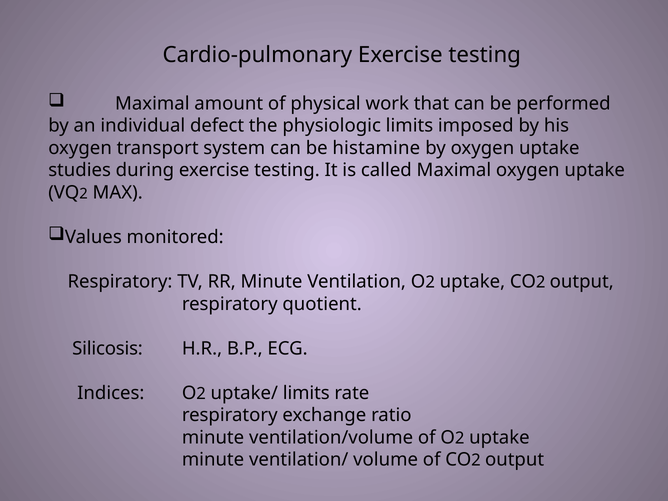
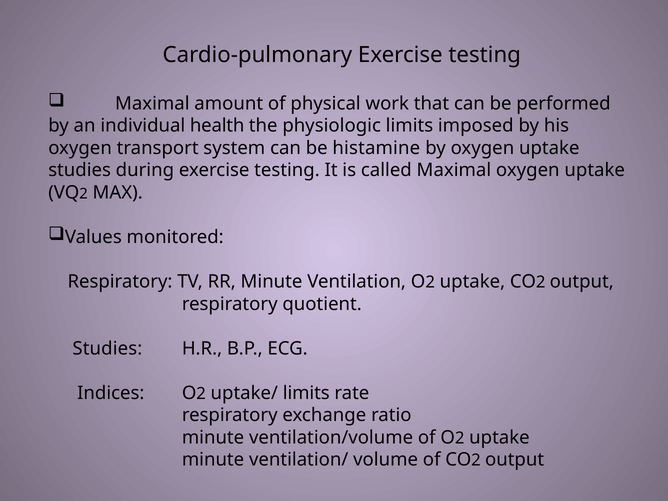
defect: defect -> health
Silicosis at (108, 348): Silicosis -> Studies
